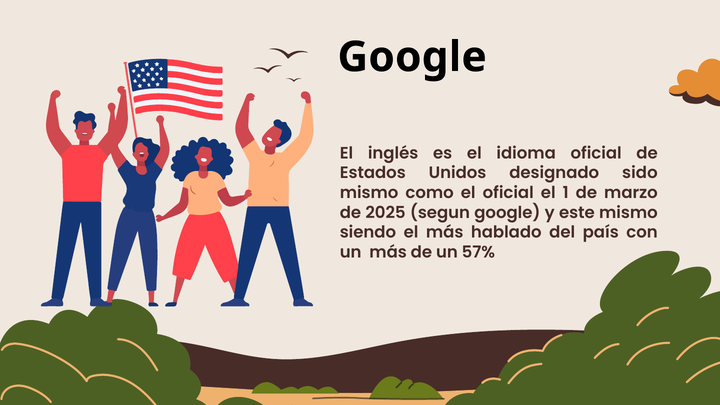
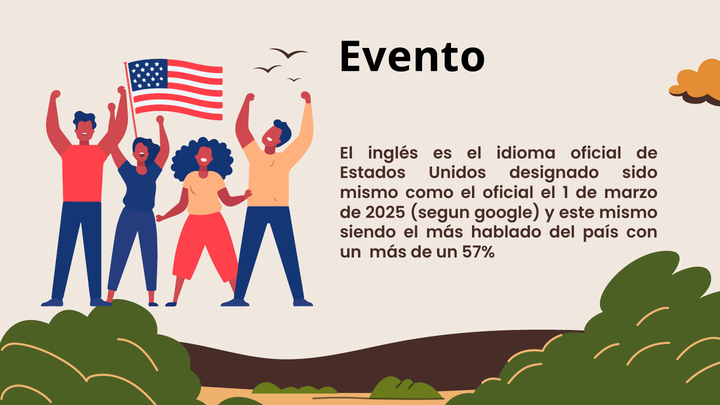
Google at (412, 57): Google -> Evento
